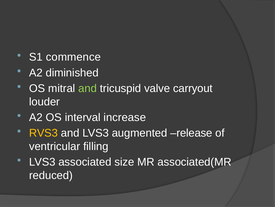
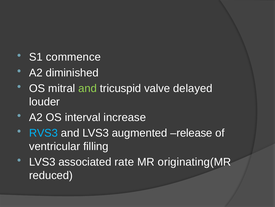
carryout: carryout -> delayed
RVS3 colour: yellow -> light blue
size: size -> rate
associated(MR: associated(MR -> originating(MR
